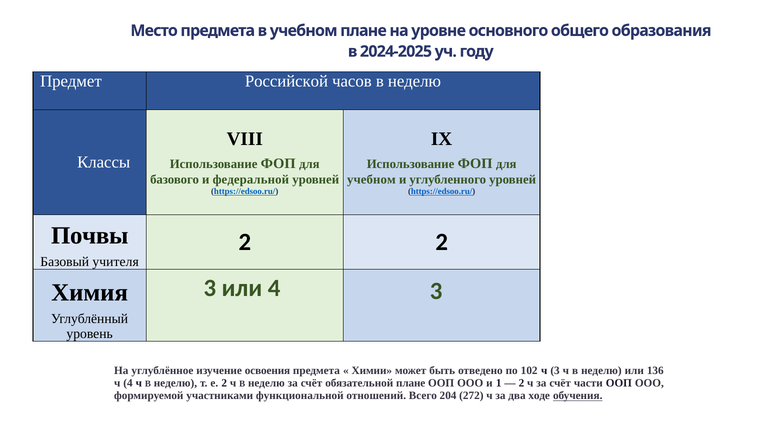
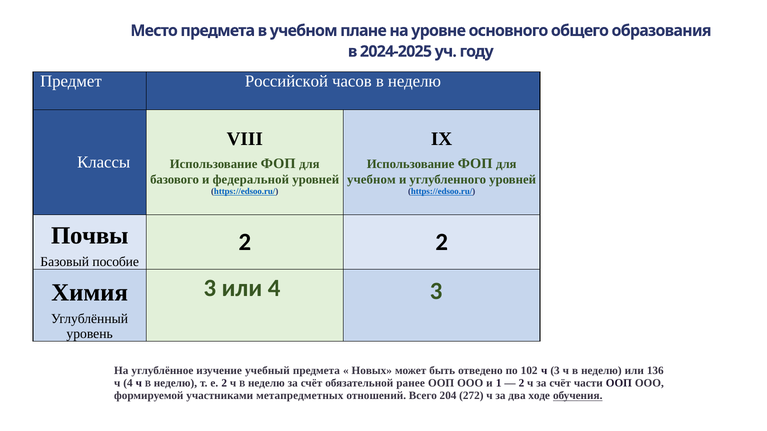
учителя: учителя -> пособие
освоения: освоения -> учебный
Химии: Химии -> Новых
обязательной плане: плане -> ранее
функциональной: функциональной -> метапредметных
